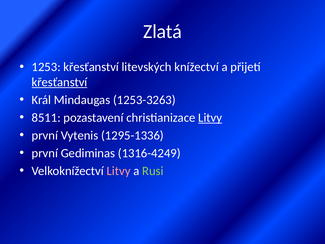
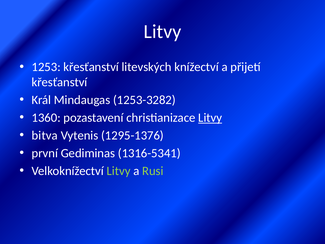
Zlatá at (163, 31): Zlatá -> Litvy
křesťanství at (60, 82) underline: present -> none
1253-3263: 1253-3263 -> 1253-3282
8511: 8511 -> 1360
první at (45, 135): první -> bitva
1295-1336: 1295-1336 -> 1295-1376
1316-4249: 1316-4249 -> 1316-5341
Litvy at (119, 171) colour: pink -> light green
